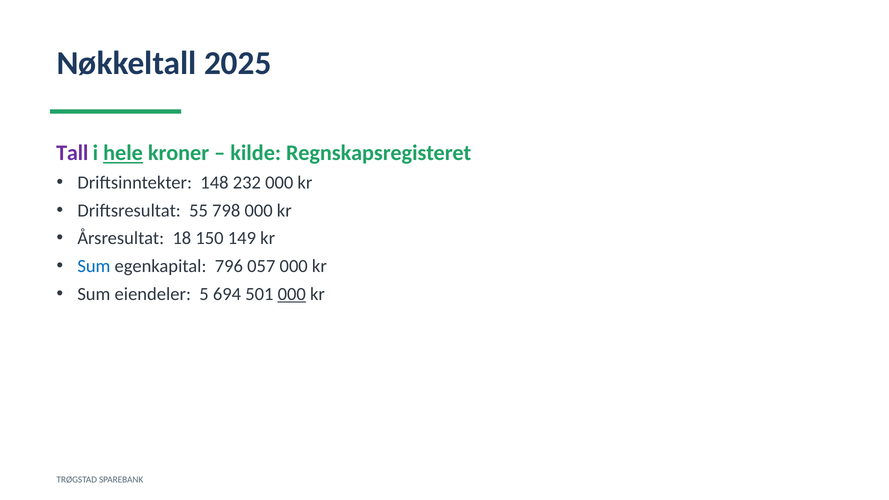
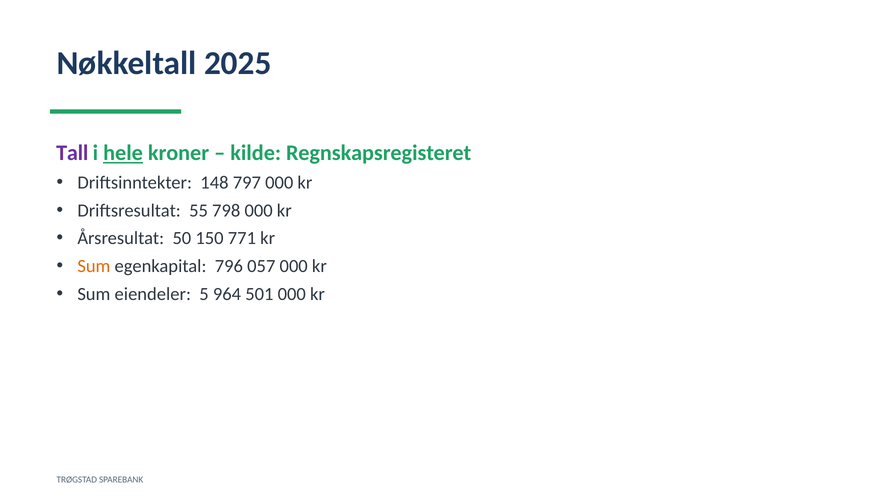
232: 232 -> 797
18: 18 -> 50
149: 149 -> 771
Sum at (94, 266) colour: blue -> orange
694: 694 -> 964
000 at (292, 294) underline: present -> none
